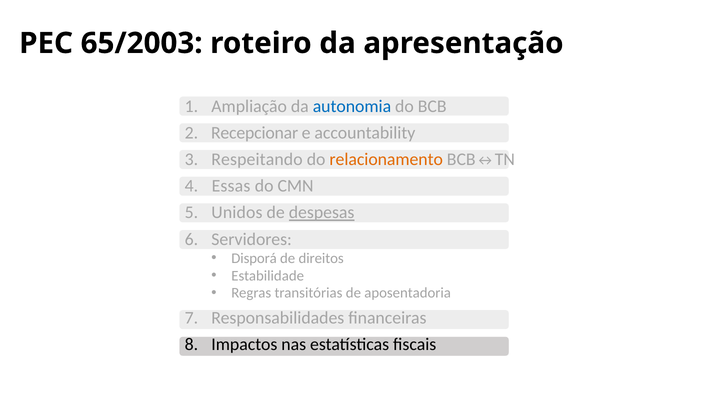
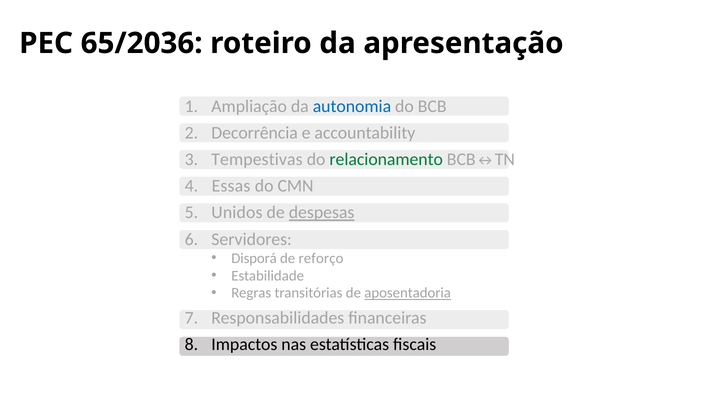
65/2003: 65/2003 -> 65/2036
Recepcionar: Recepcionar -> Decorrência
Respeitando: Respeitando -> Tempestivas
relacionamento colour: orange -> green
direitos: direitos -> reforço
aposentadoria underline: none -> present
